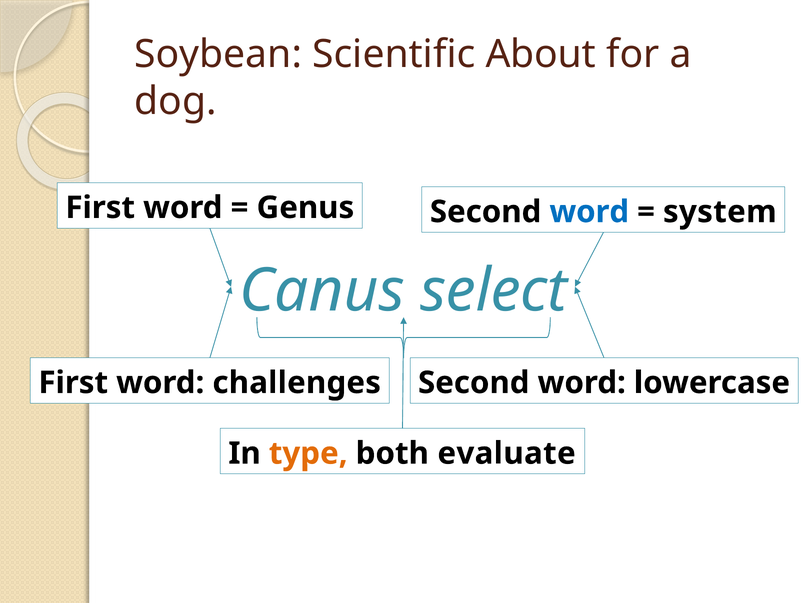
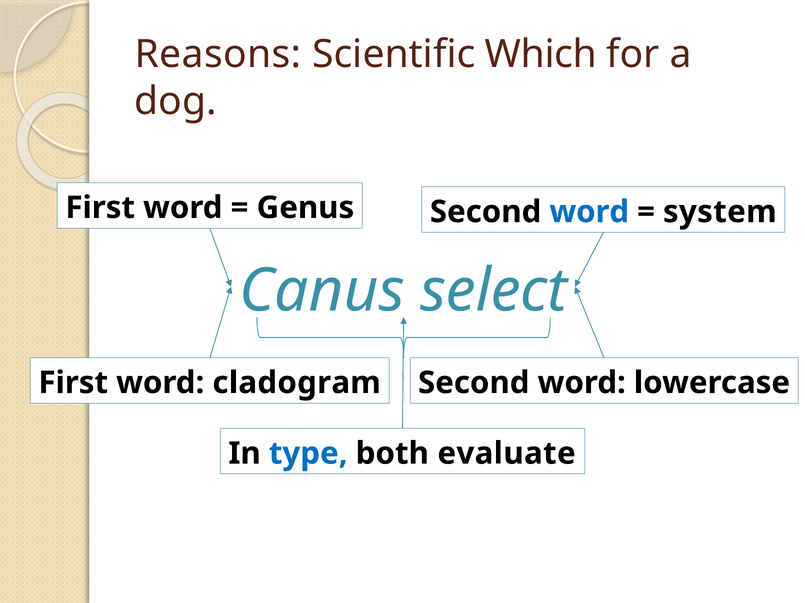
Soybean: Soybean -> Reasons
About: About -> Which
challenges: challenges -> cladogram
type colour: orange -> blue
